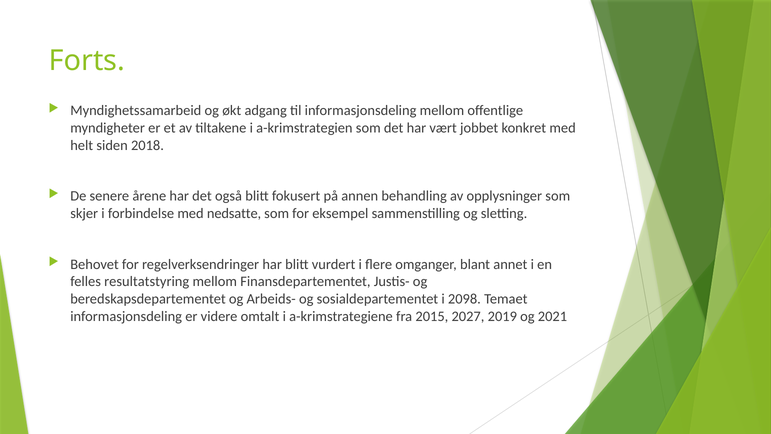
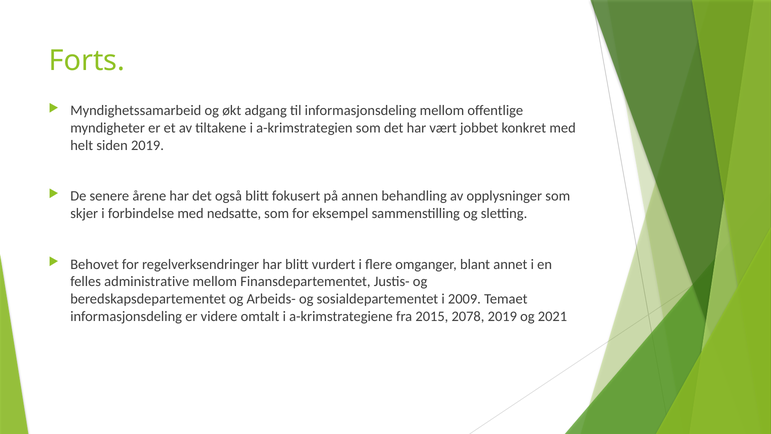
siden 2018: 2018 -> 2019
resultatstyring: resultatstyring -> administrative
2098: 2098 -> 2009
2027: 2027 -> 2078
